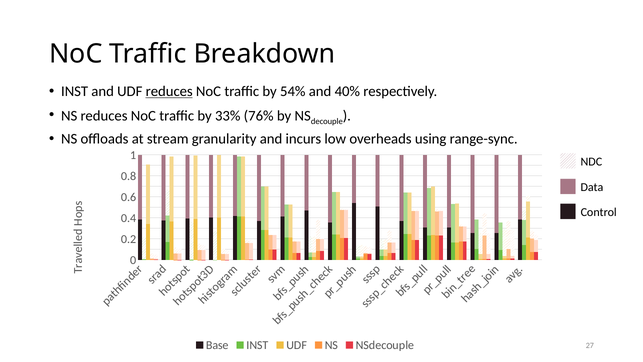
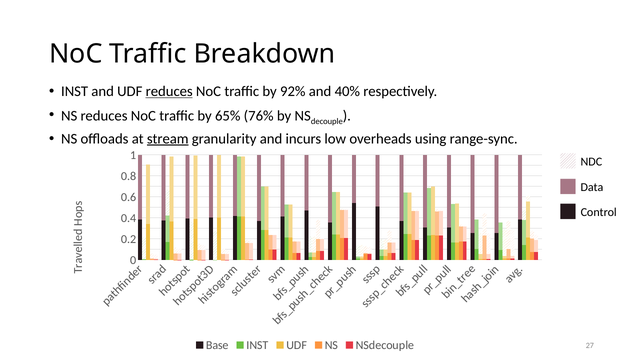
54%: 54% -> 92%
33%: 33% -> 65%
stream underline: none -> present
